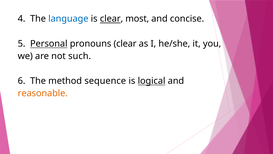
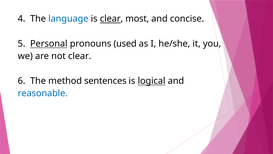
pronouns clear: clear -> used
not such: such -> clear
sequence: sequence -> sentences
reasonable colour: orange -> blue
